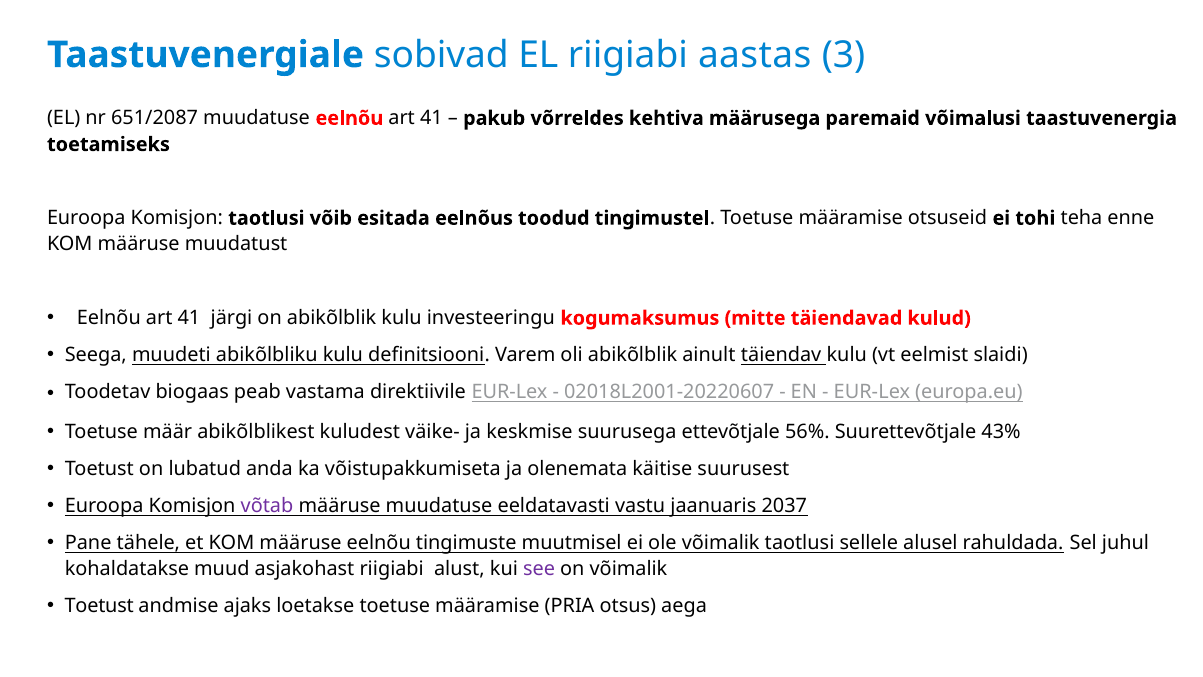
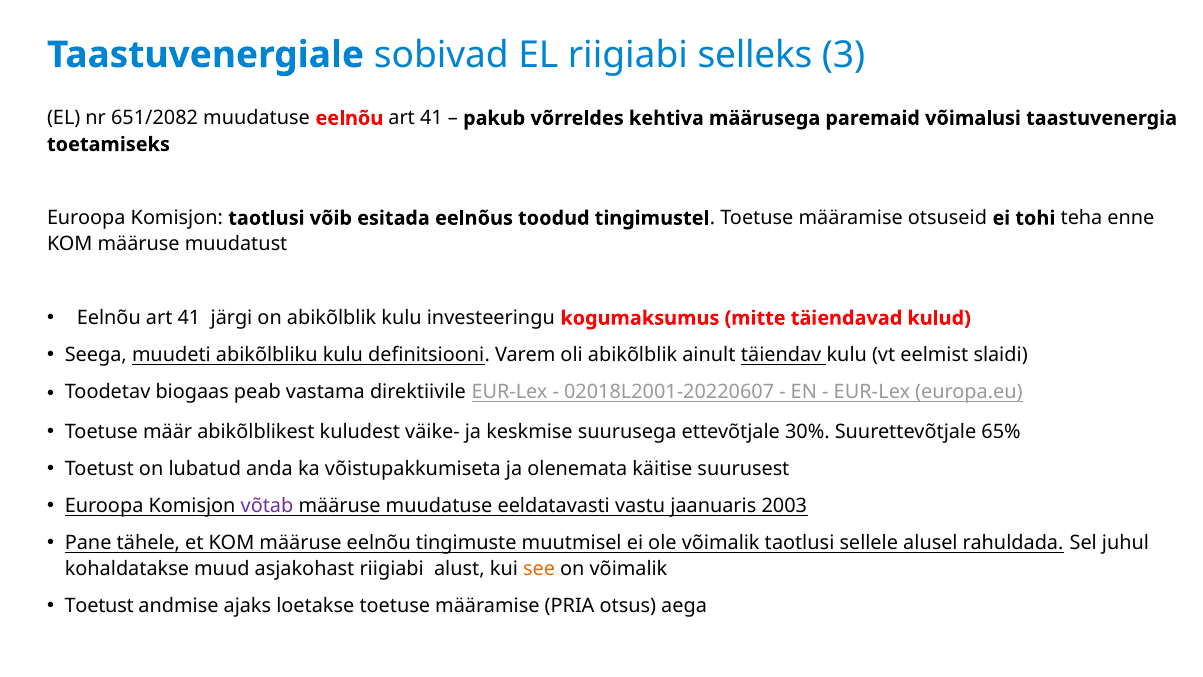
aastas: aastas -> selleks
651/2087: 651/2087 -> 651/2082
56%: 56% -> 30%
43%: 43% -> 65%
2037: 2037 -> 2003
see colour: purple -> orange
